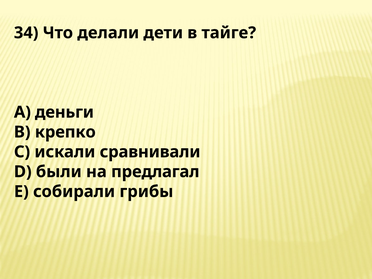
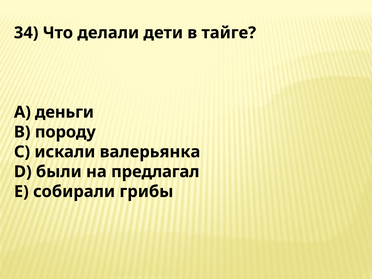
крепко: крепко -> породу
сравнивали: сравнивали -> валерьянка
